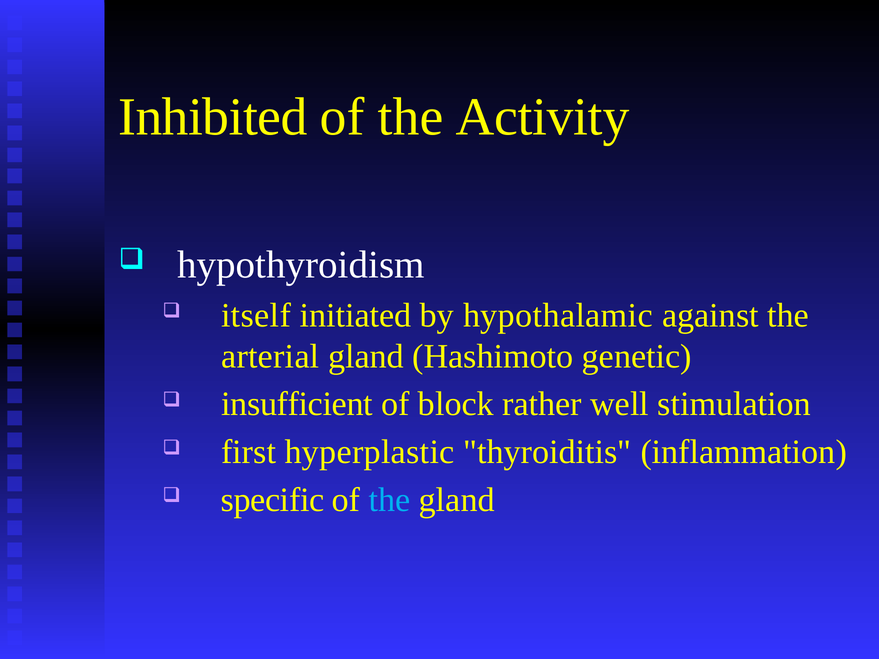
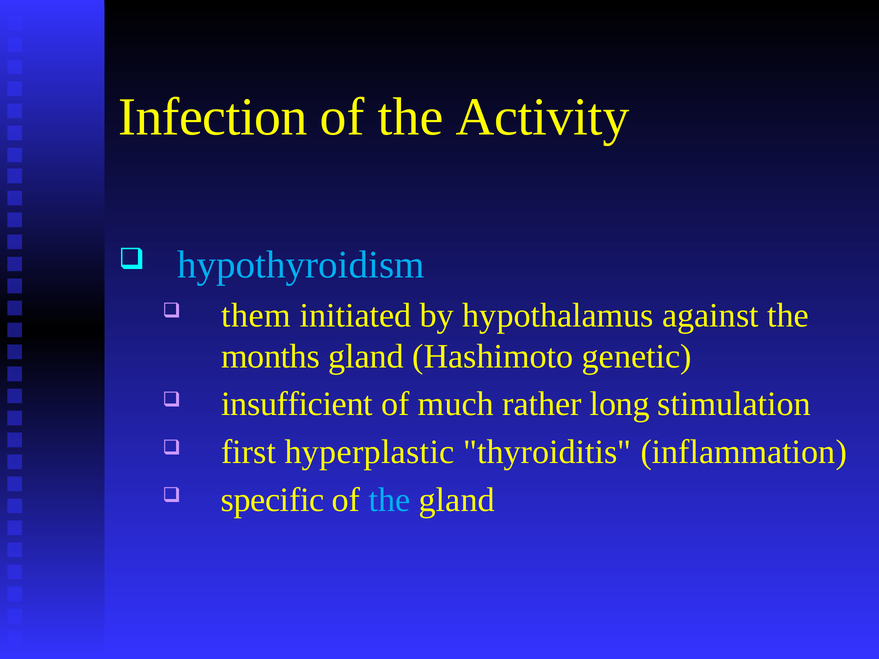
Inhibited: Inhibited -> Infection
hypothyroidism colour: white -> light blue
itself: itself -> them
hypothalamic: hypothalamic -> hypothalamus
arterial: arterial -> months
block: block -> much
well: well -> long
